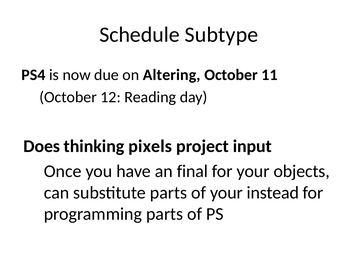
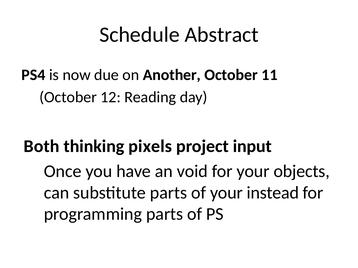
Subtype: Subtype -> Abstract
Altering: Altering -> Another
Does: Does -> Both
final: final -> void
